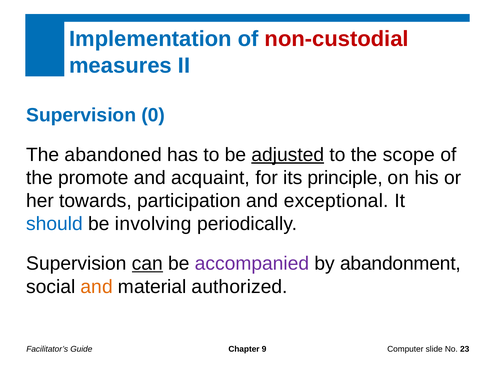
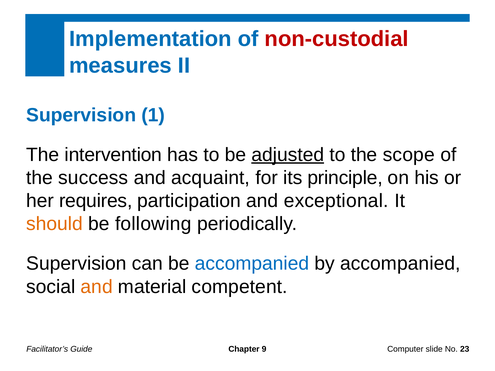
0: 0 -> 1
abandoned: abandoned -> intervention
promote: promote -> success
towards: towards -> requires
should colour: blue -> orange
involving: involving -> following
can underline: present -> none
accompanied at (252, 264) colour: purple -> blue
by abandonment: abandonment -> accompanied
authorized: authorized -> competent
